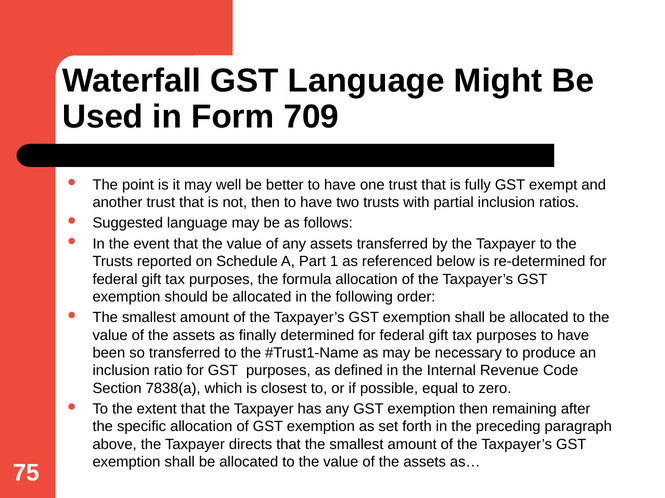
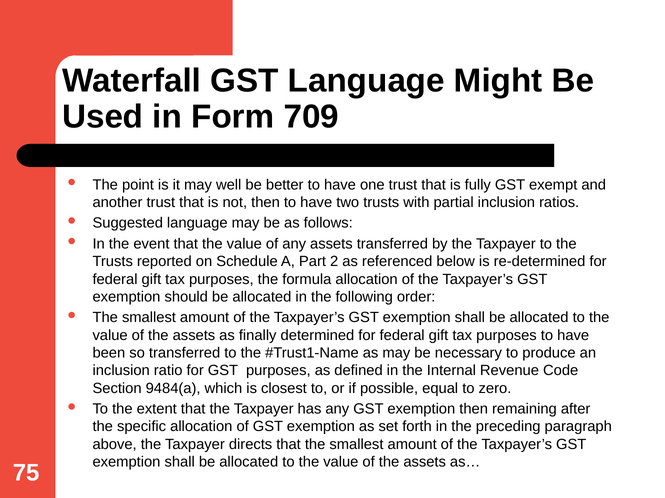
1: 1 -> 2
7838(a: 7838(a -> 9484(a
